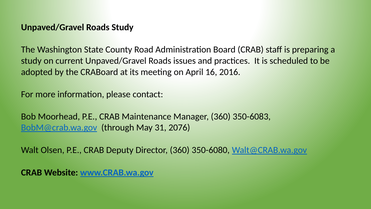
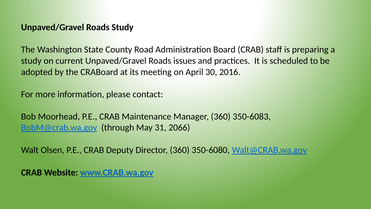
16: 16 -> 30
2076: 2076 -> 2066
